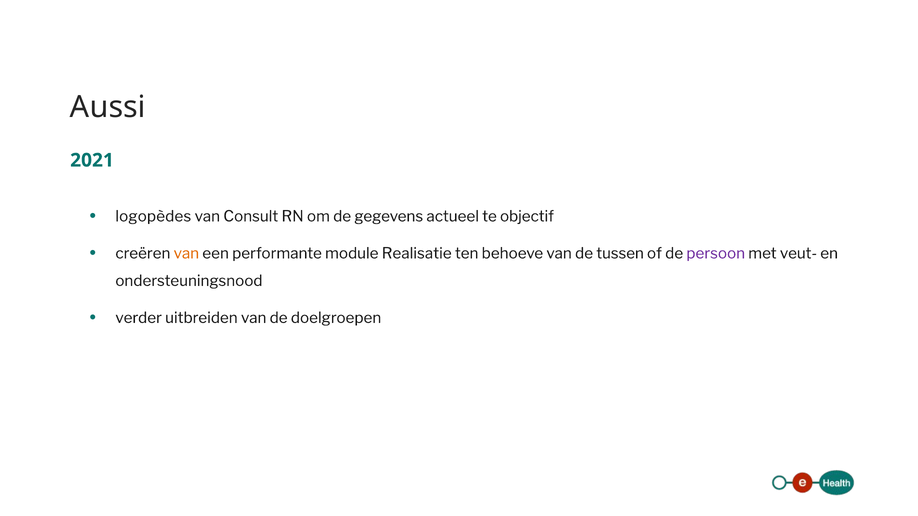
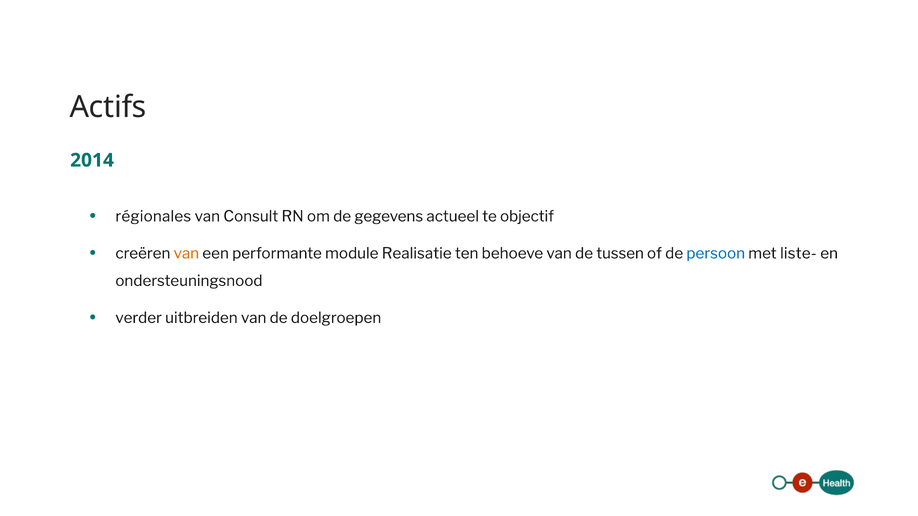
Aussi: Aussi -> Actifs
2021: 2021 -> 2014
logopèdes: logopèdes -> régionales
persoon colour: purple -> blue
veut-: veut- -> liste-
